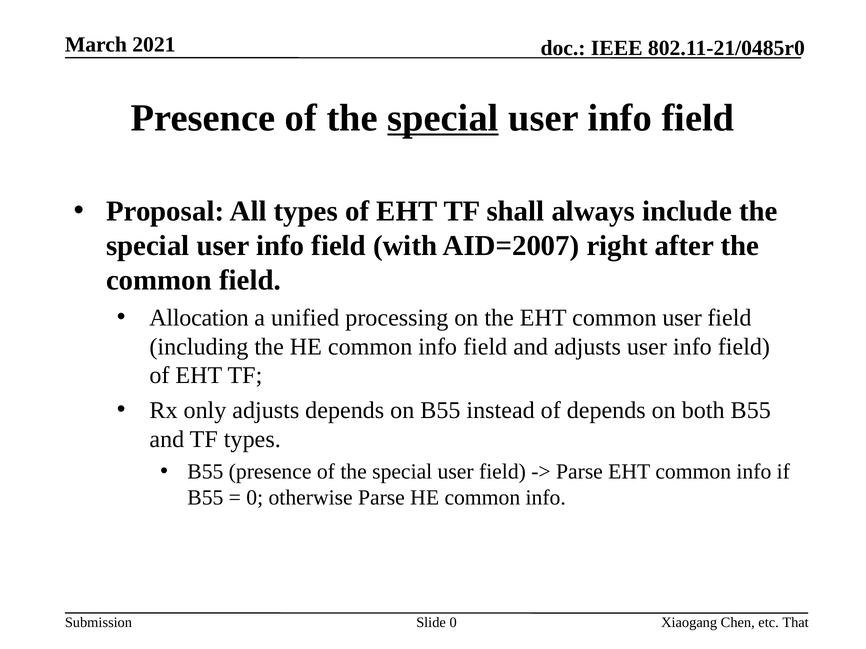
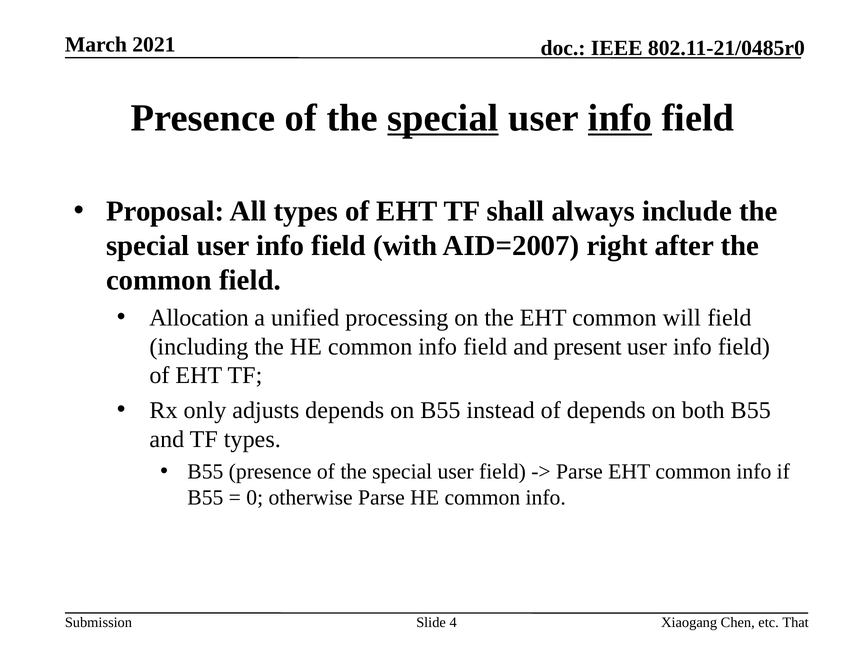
info at (620, 118) underline: none -> present
common user: user -> will
and adjusts: adjusts -> present
Slide 0: 0 -> 4
